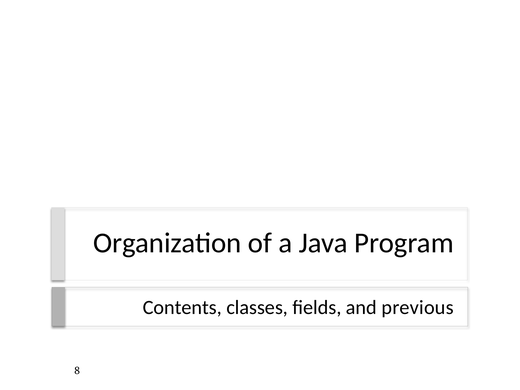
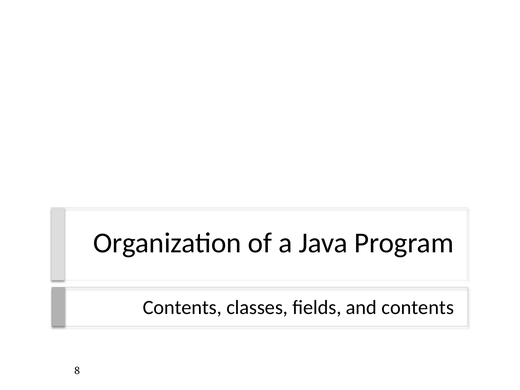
and previous: previous -> contents
